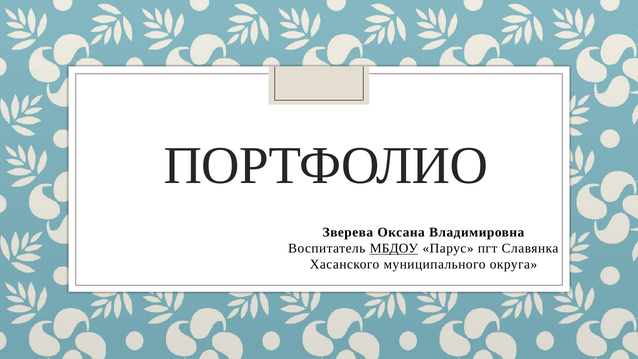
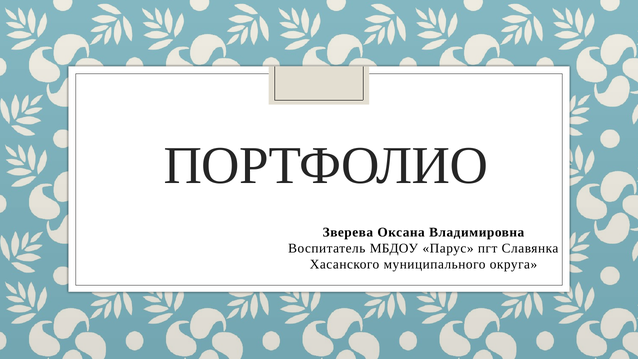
МБДОУ underline: present -> none
